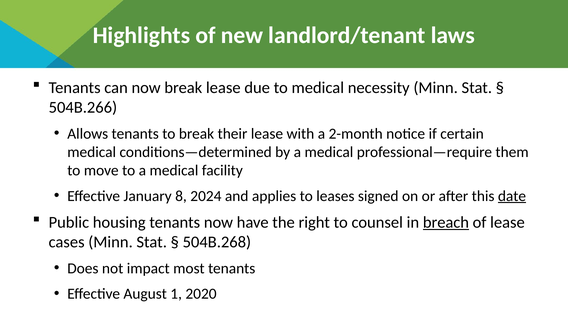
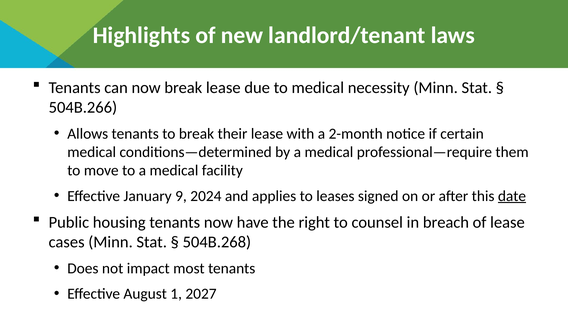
8: 8 -> 9
breach underline: present -> none
2020: 2020 -> 2027
